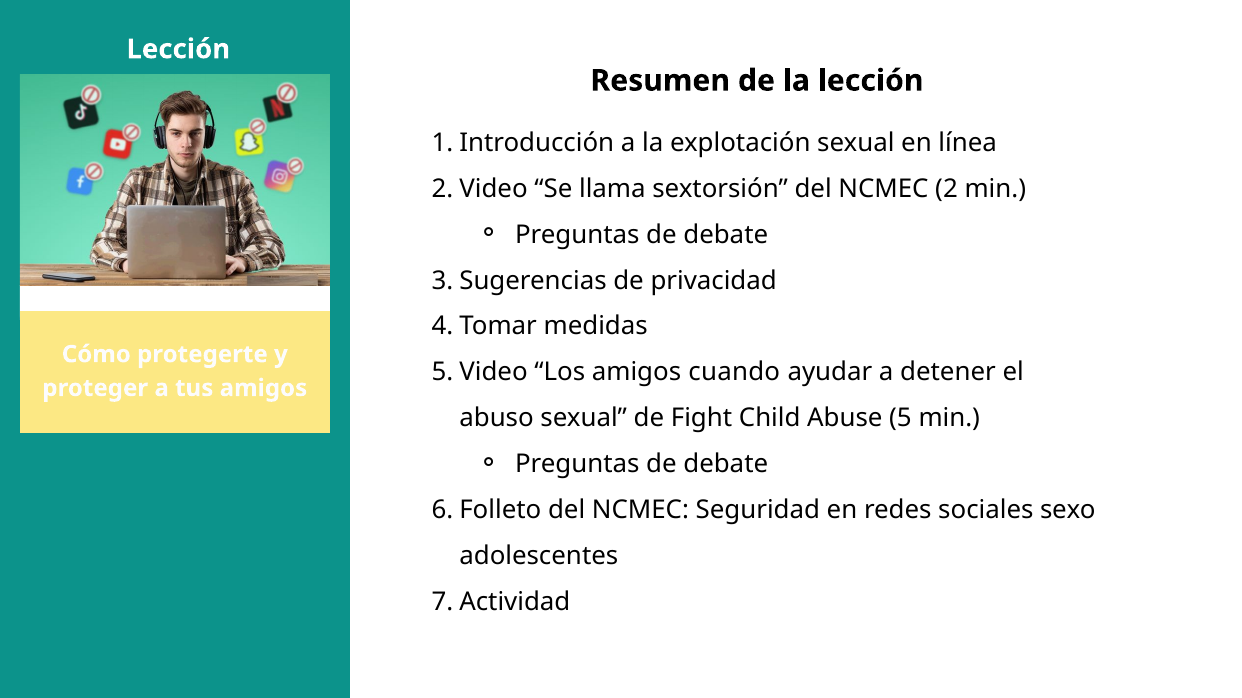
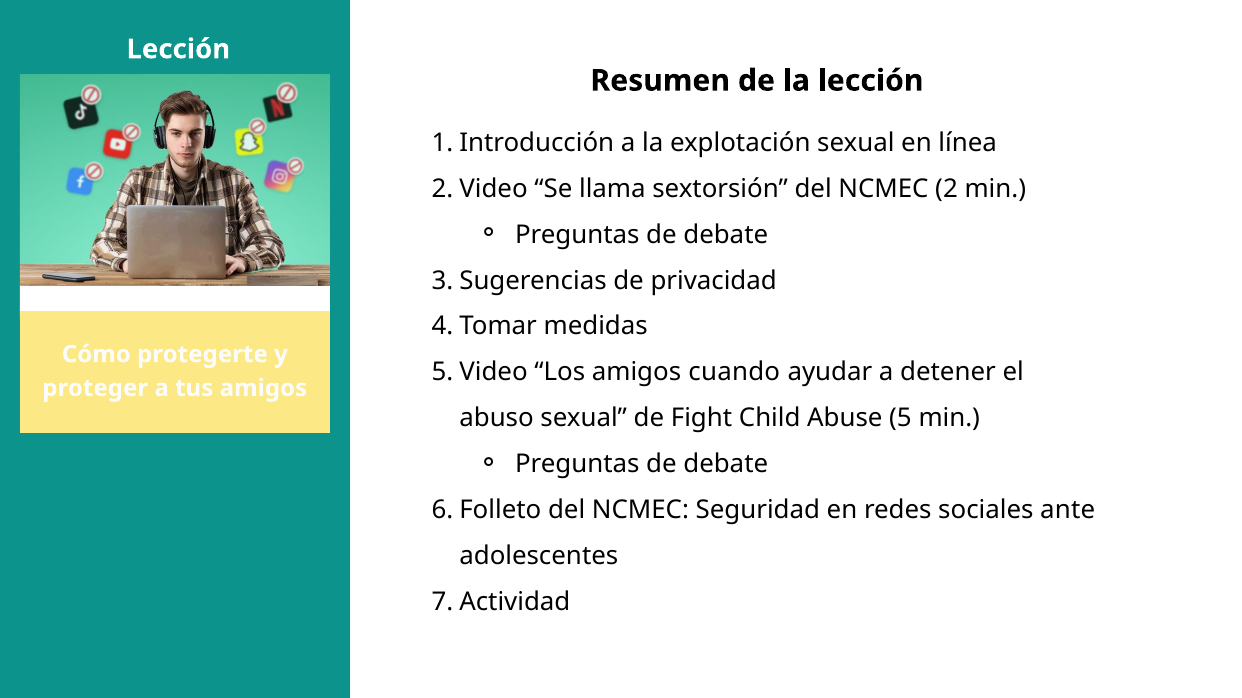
sexo: sexo -> ante
